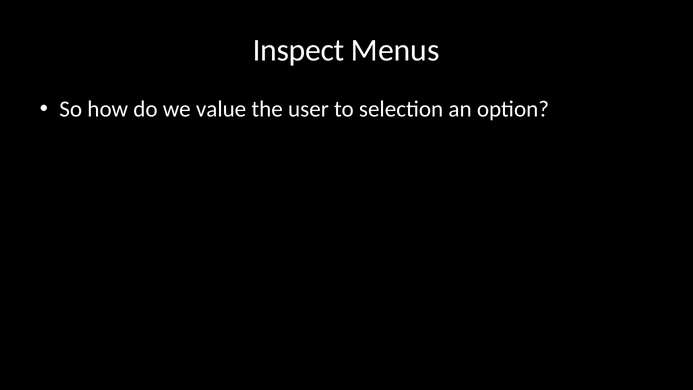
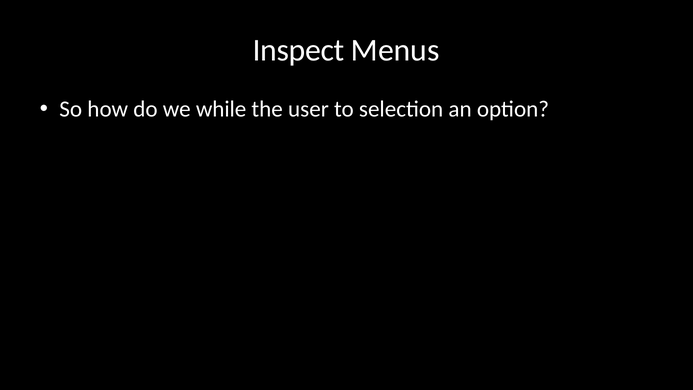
value: value -> while
